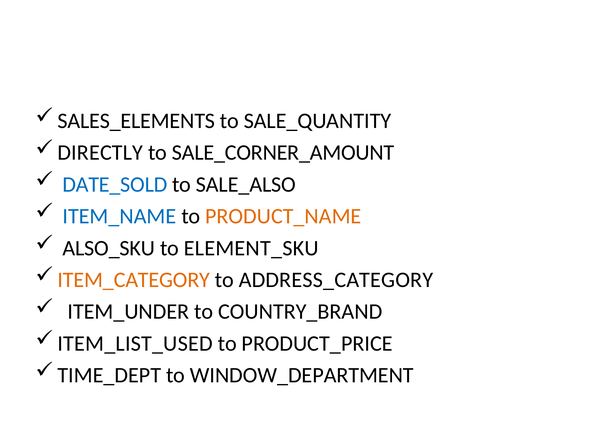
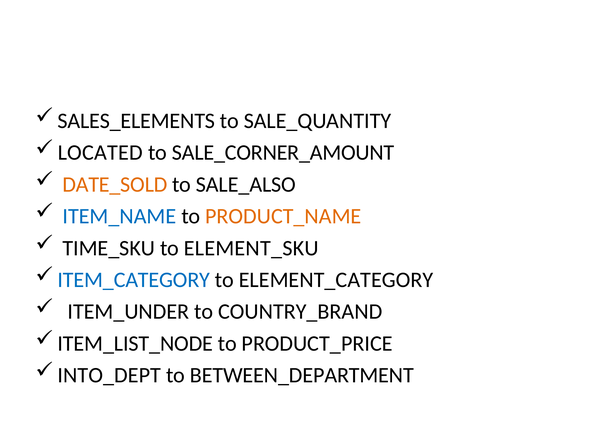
DIRECTLY: DIRECTLY -> LOCATED
DATE_SOLD colour: blue -> orange
ALSO_SKU: ALSO_SKU -> TIME_SKU
ITEM_CATEGORY colour: orange -> blue
ADDRESS_CATEGORY: ADDRESS_CATEGORY -> ELEMENT_CATEGORY
ITEM_LIST_USED: ITEM_LIST_USED -> ITEM_LIST_NODE
TIME_DEPT: TIME_DEPT -> INTO_DEPT
WINDOW_DEPARTMENT: WINDOW_DEPARTMENT -> BETWEEN_DEPARTMENT
